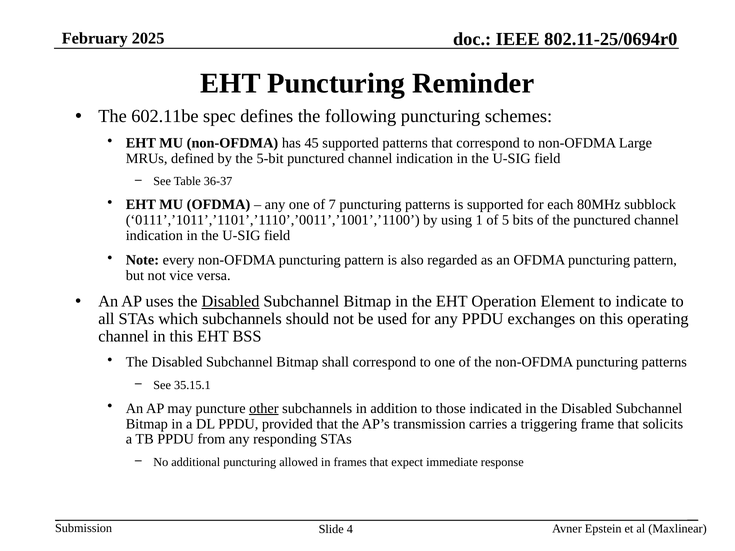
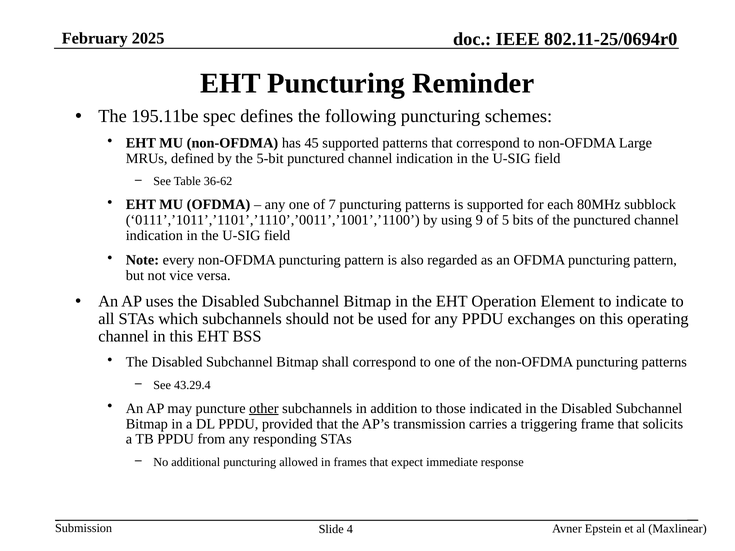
602.11be: 602.11be -> 195.11be
36-37: 36-37 -> 36-62
1: 1 -> 9
Disabled at (231, 301) underline: present -> none
35.15.1: 35.15.1 -> 43.29.4
